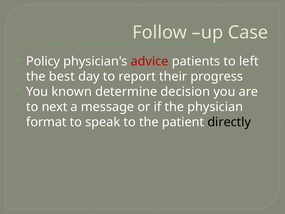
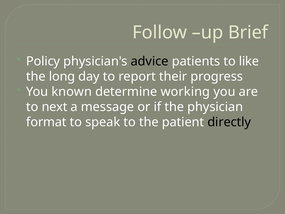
Case: Case -> Brief
advice colour: red -> black
left: left -> like
best: best -> long
decision: decision -> working
